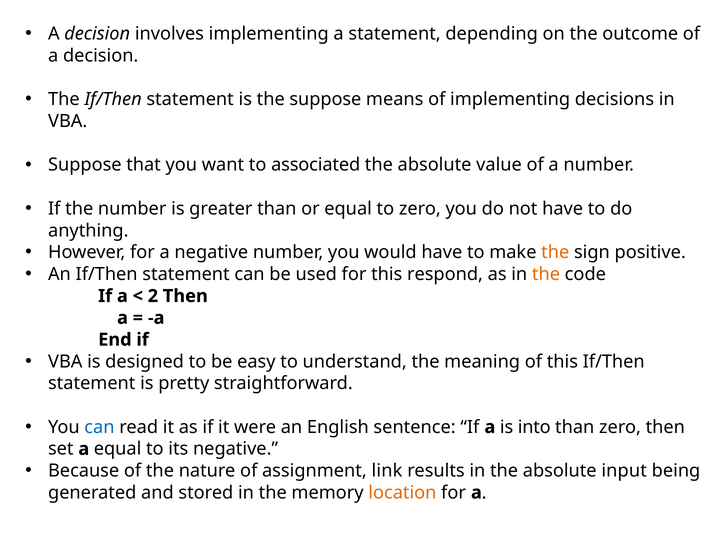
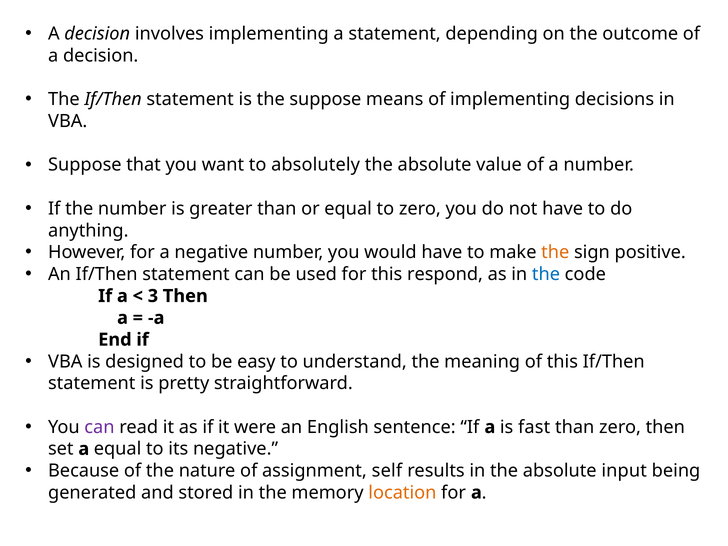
associated: associated -> absolutely
the at (546, 274) colour: orange -> blue
2: 2 -> 3
can at (99, 427) colour: blue -> purple
into: into -> fast
link: link -> self
